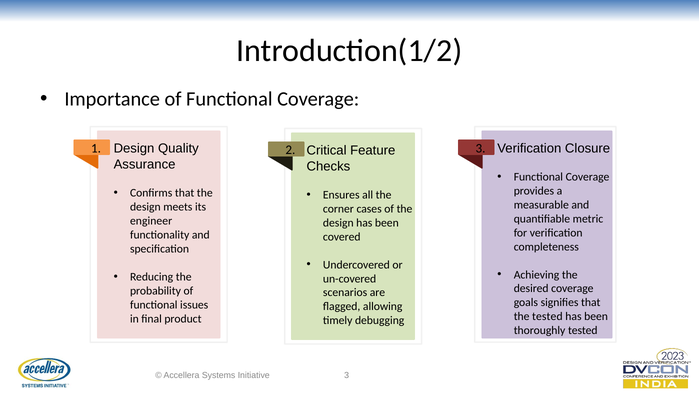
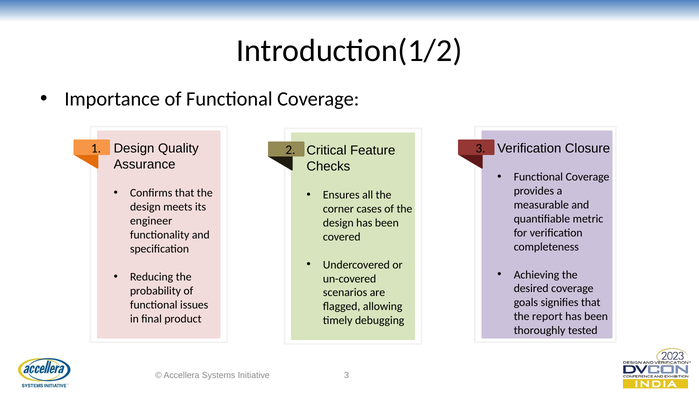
the tested: tested -> report
